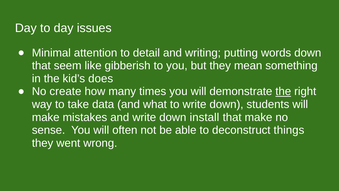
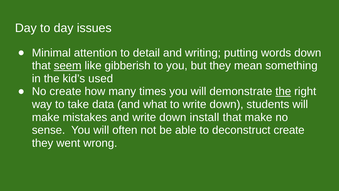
seem underline: none -> present
does: does -> used
deconstruct things: things -> create
